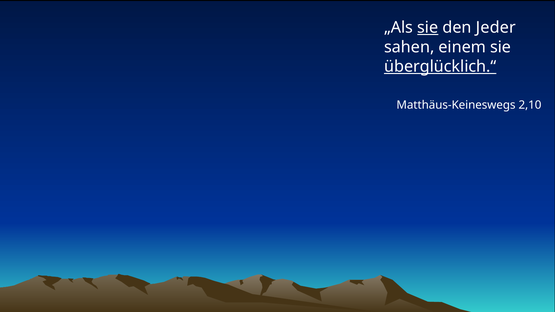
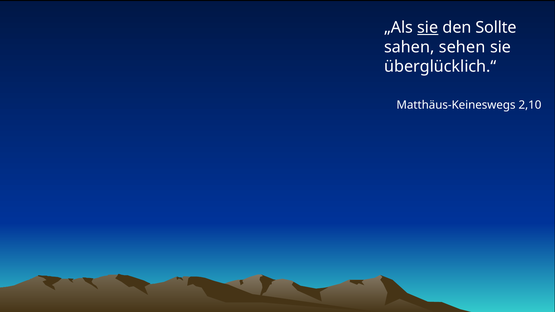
Jeder: Jeder -> Sollte
einem: einem -> sehen
überglücklich.“ underline: present -> none
